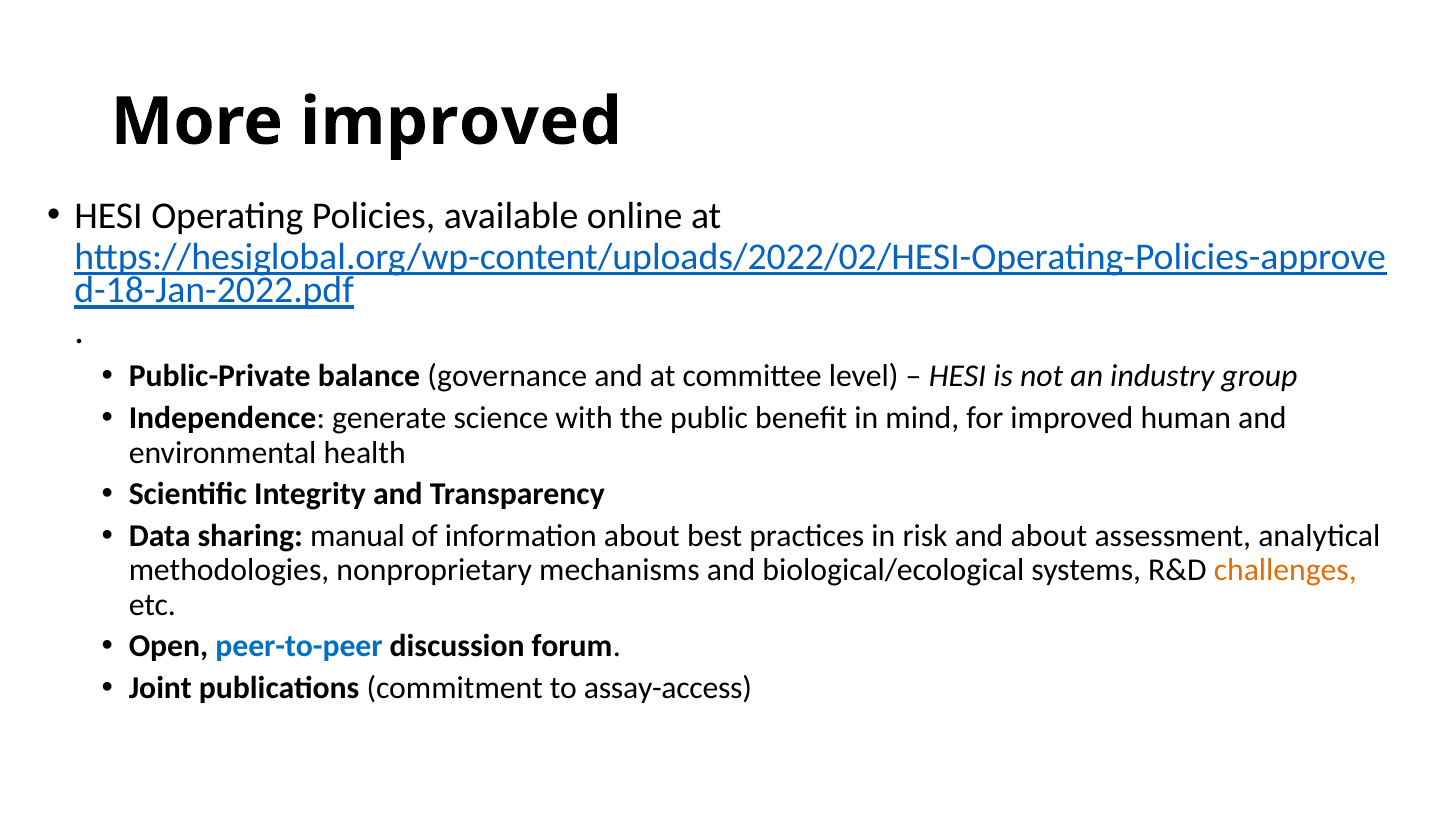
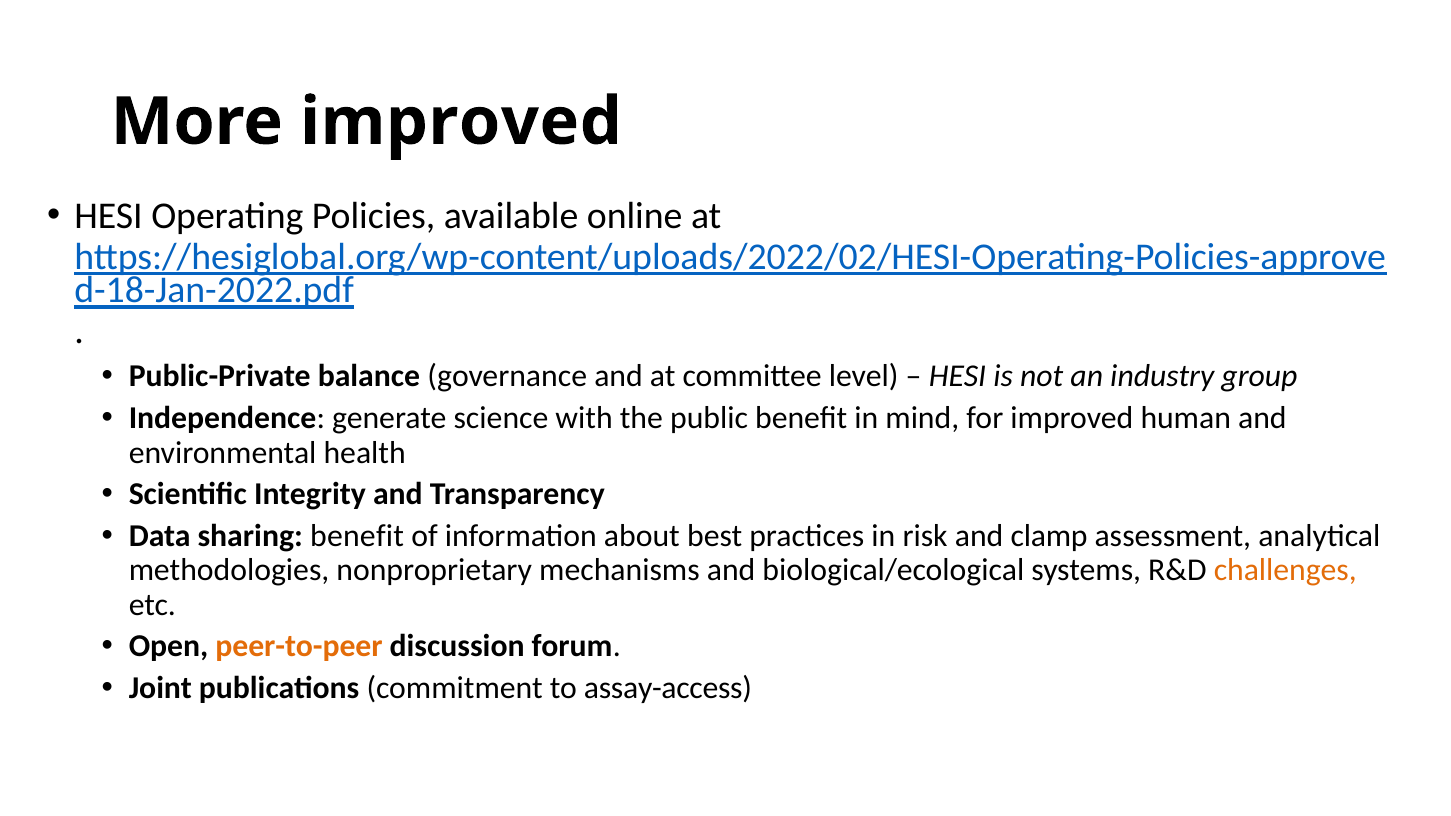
sharing manual: manual -> benefit
and about: about -> clamp
peer-to-peer colour: blue -> orange
